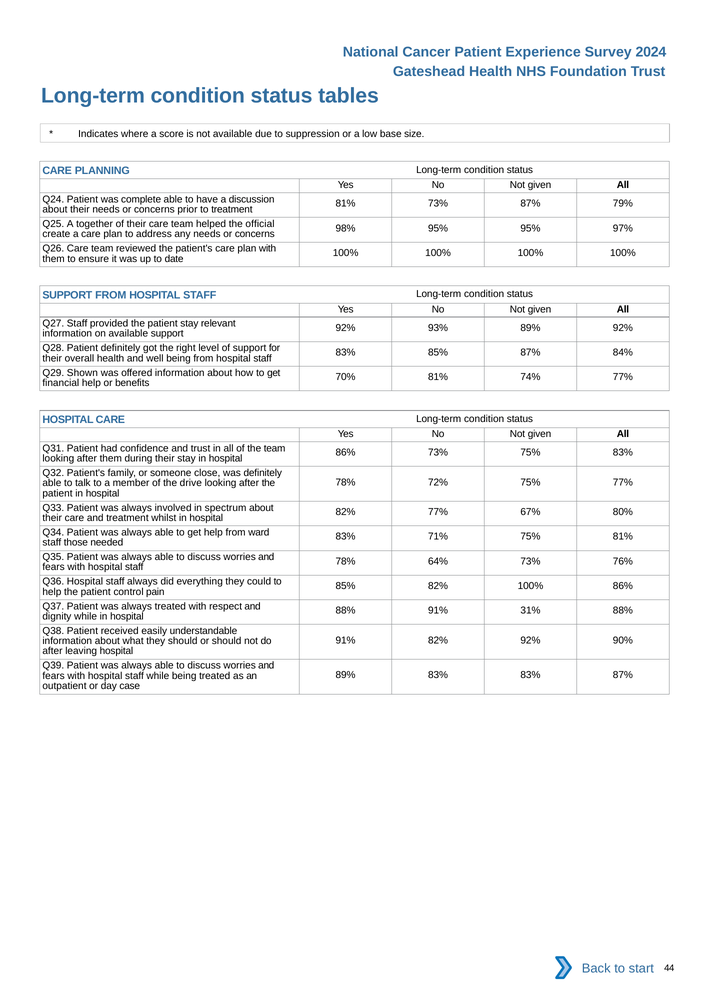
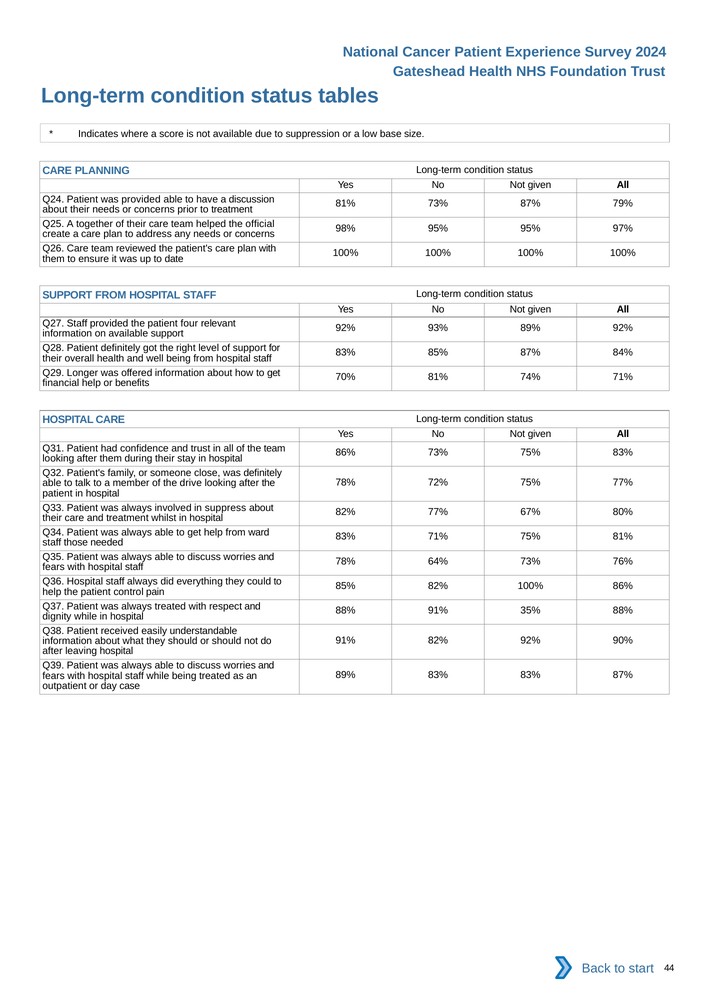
was complete: complete -> provided
patient stay: stay -> four
Shown: Shown -> Longer
74% 77%: 77% -> 71%
spectrum: spectrum -> suppress
31%: 31% -> 35%
